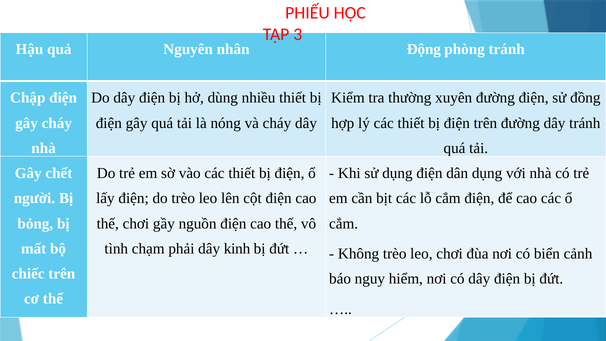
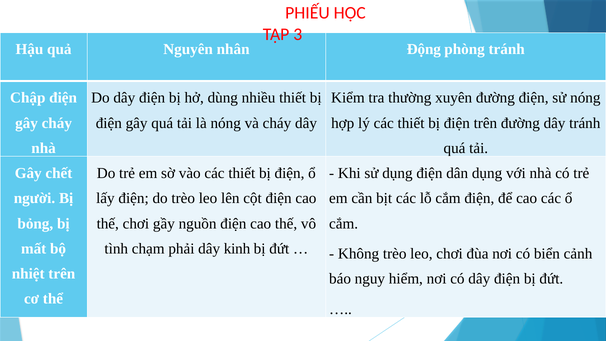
sử đồng: đồng -> nóng
chiếc: chiếc -> nhiệt
